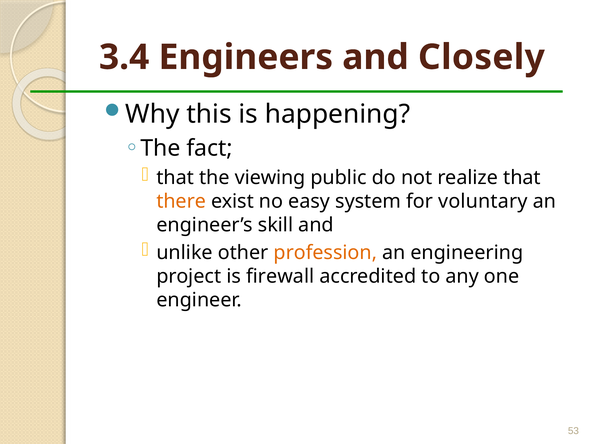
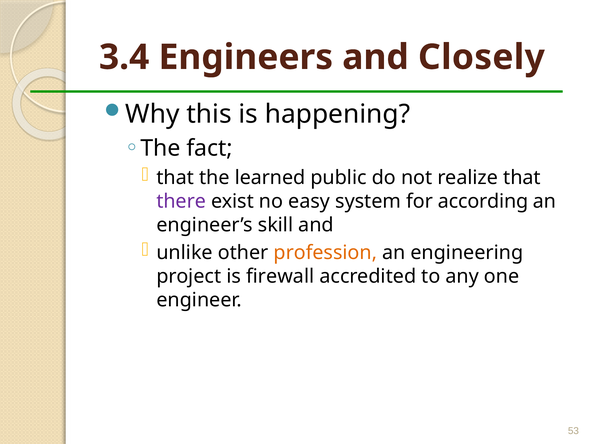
viewing: viewing -> learned
there colour: orange -> purple
voluntary: voluntary -> according
